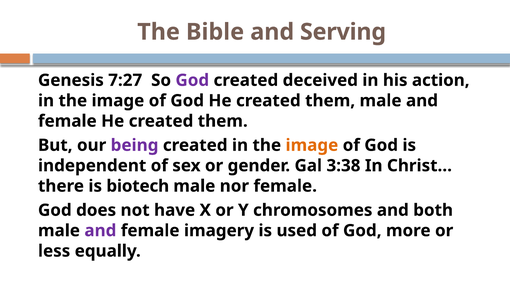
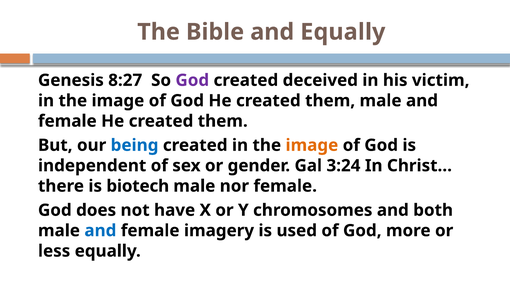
and Serving: Serving -> Equally
7:27: 7:27 -> 8:27
action: action -> victim
being colour: purple -> blue
3:38: 3:38 -> 3:24
and at (100, 231) colour: purple -> blue
